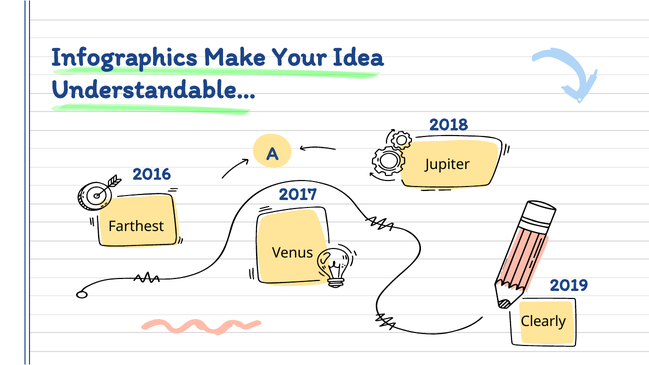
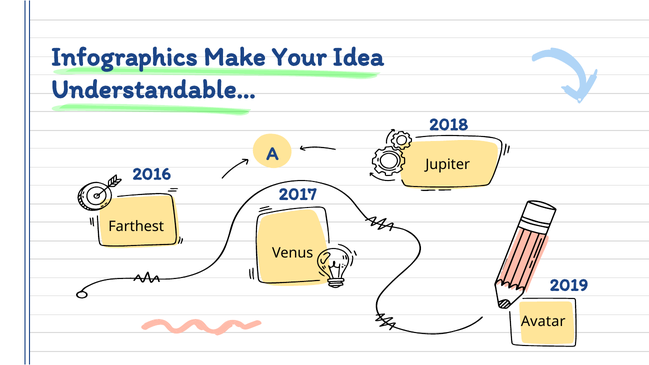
Clearly: Clearly -> Avatar
